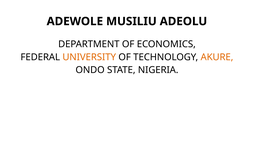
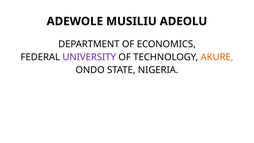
UNIVERSITY colour: orange -> purple
